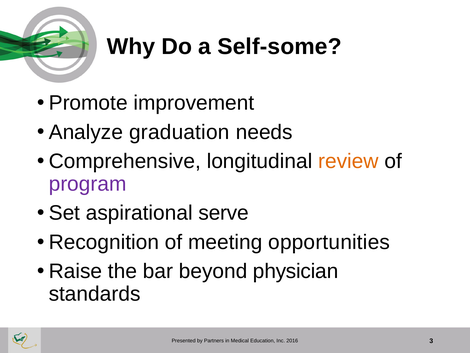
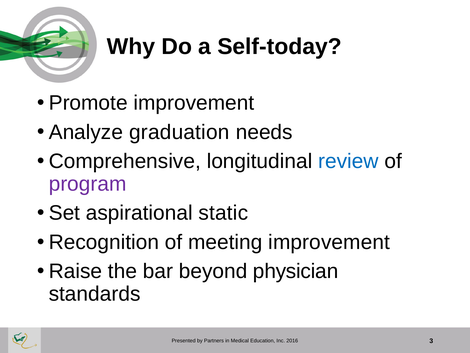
Self-some: Self-some -> Self-today
review colour: orange -> blue
serve: serve -> static
meeting opportunities: opportunities -> improvement
